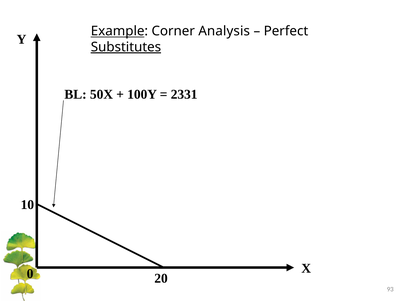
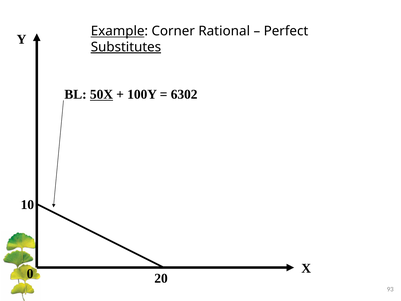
Analysis: Analysis -> Rational
50X underline: none -> present
2331: 2331 -> 6302
